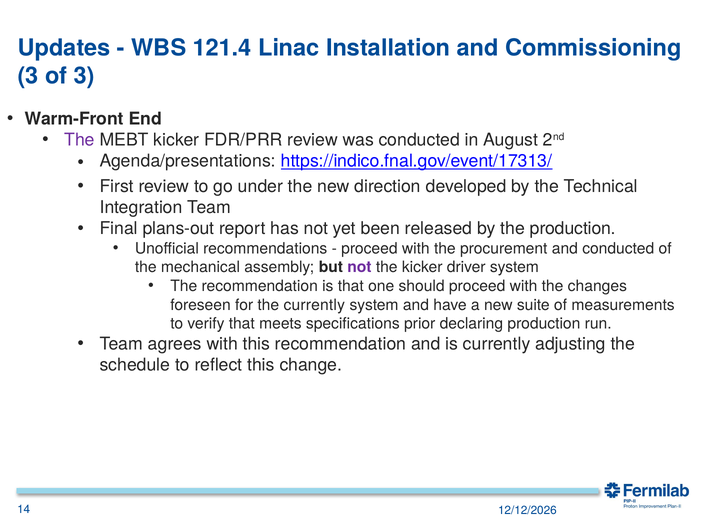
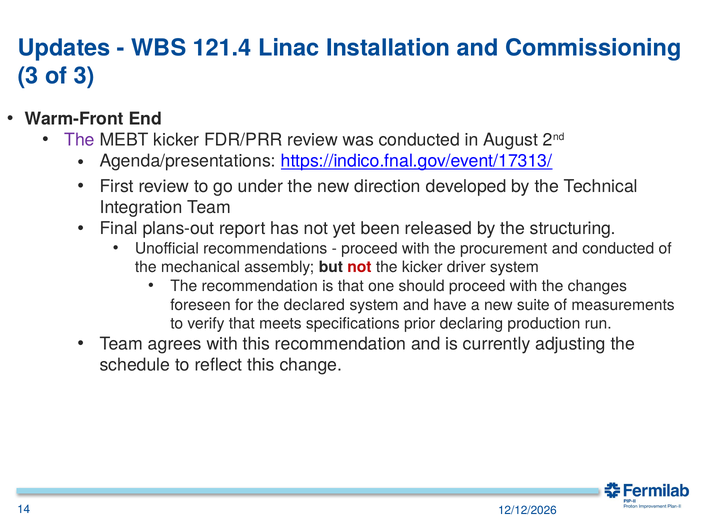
the production: production -> structuring
not at (359, 268) colour: purple -> red
the currently: currently -> declared
